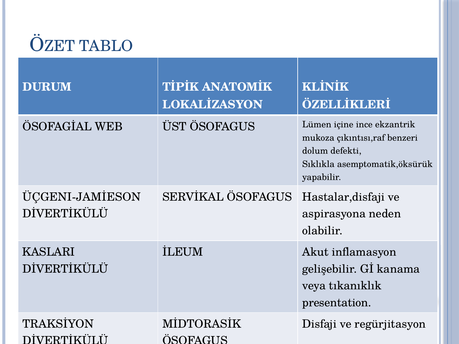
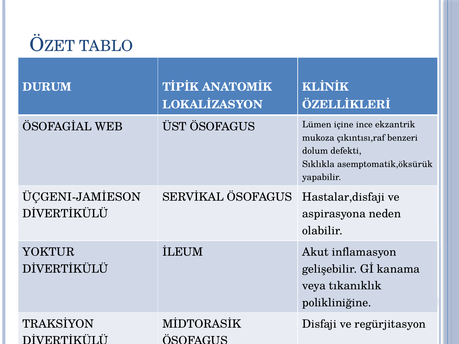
KASLARI: KASLARI -> YOKTUR
presentation: presentation -> polikliniğine
